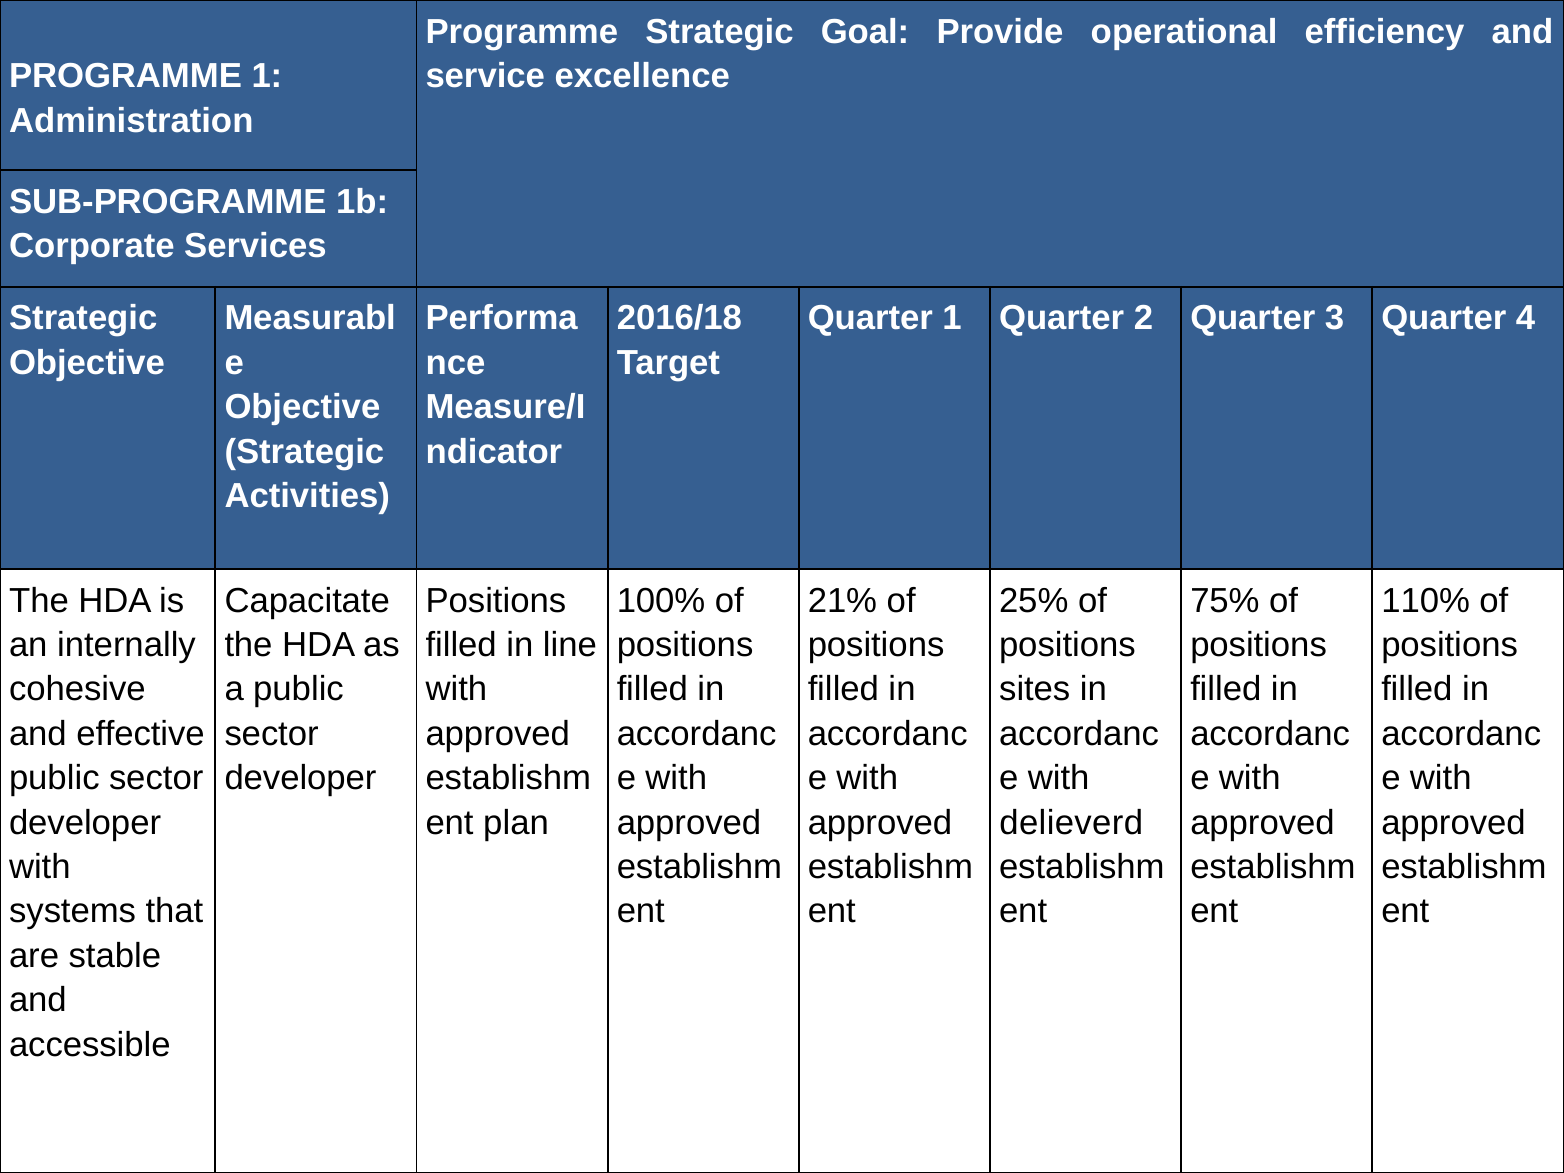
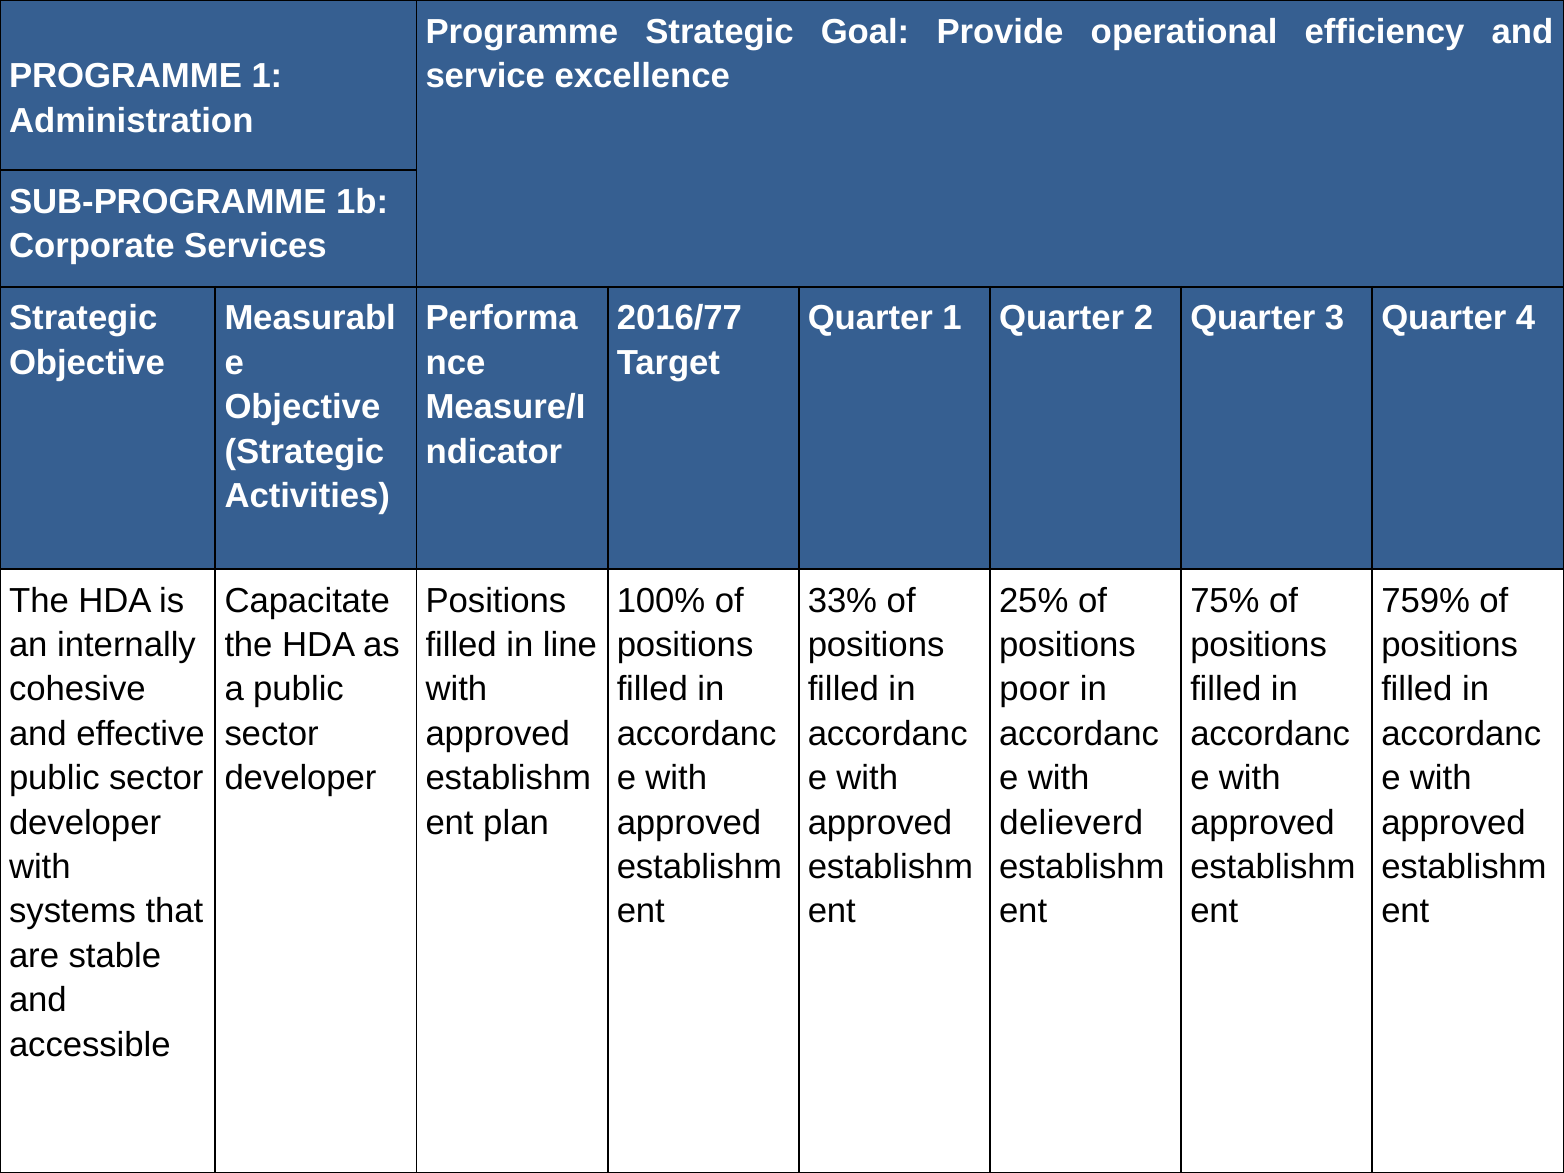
2016/18: 2016/18 -> 2016/77
21%: 21% -> 33%
110%: 110% -> 759%
sites: sites -> poor
